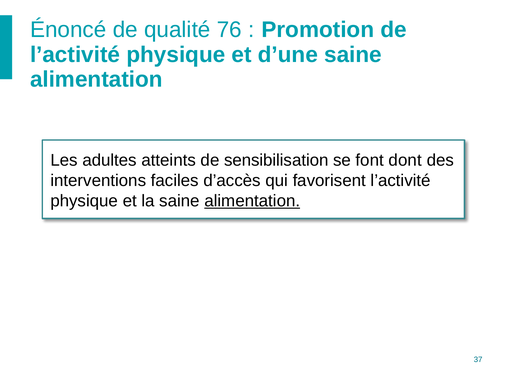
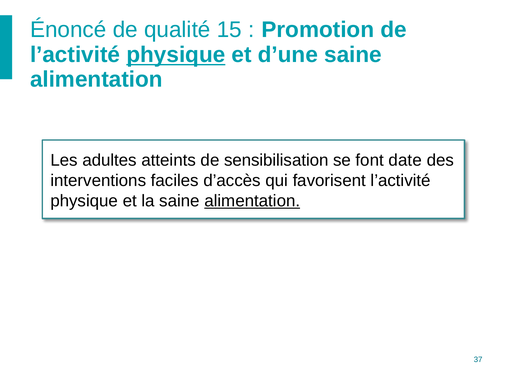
76: 76 -> 15
physique at (176, 55) underline: none -> present
dont: dont -> date
